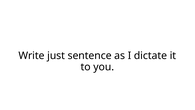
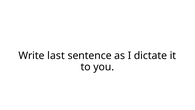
just: just -> last
